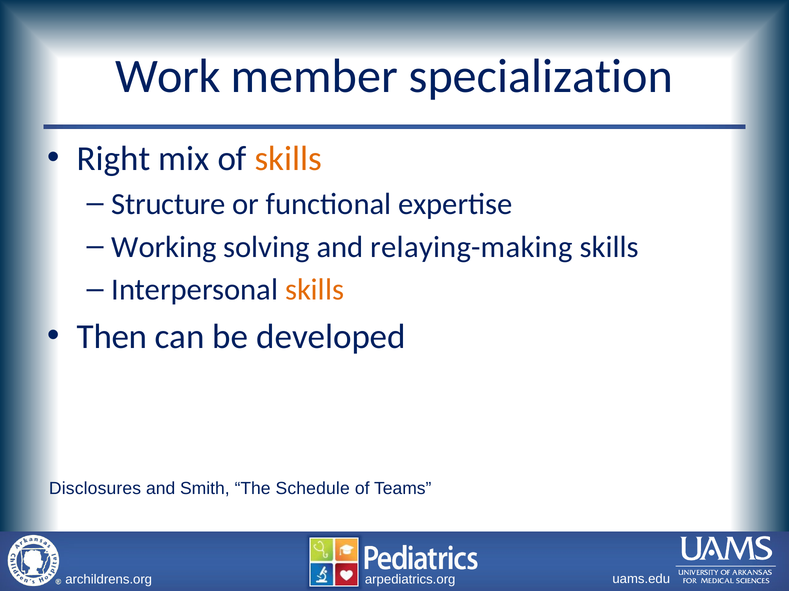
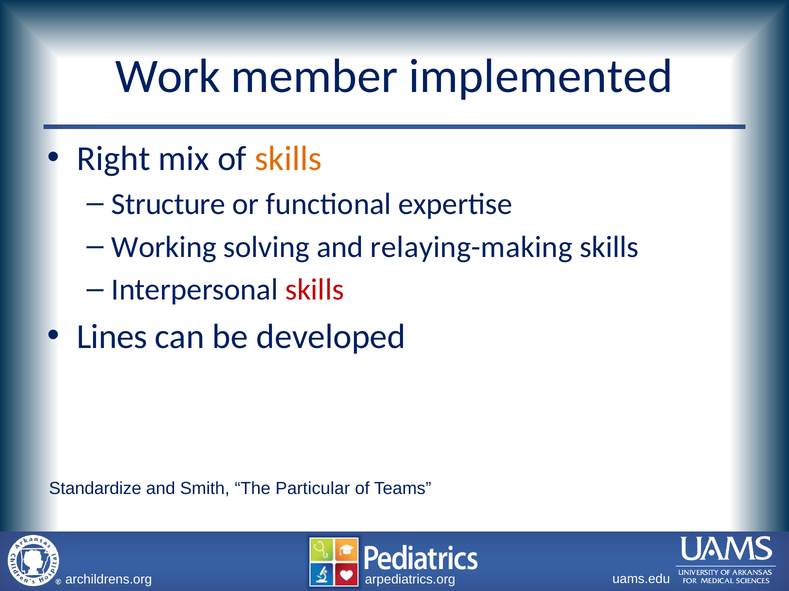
specialization: specialization -> implemented
skills at (315, 290) colour: orange -> red
Then: Then -> Lines
Disclosures: Disclosures -> Standardize
Schedule: Schedule -> Particular
